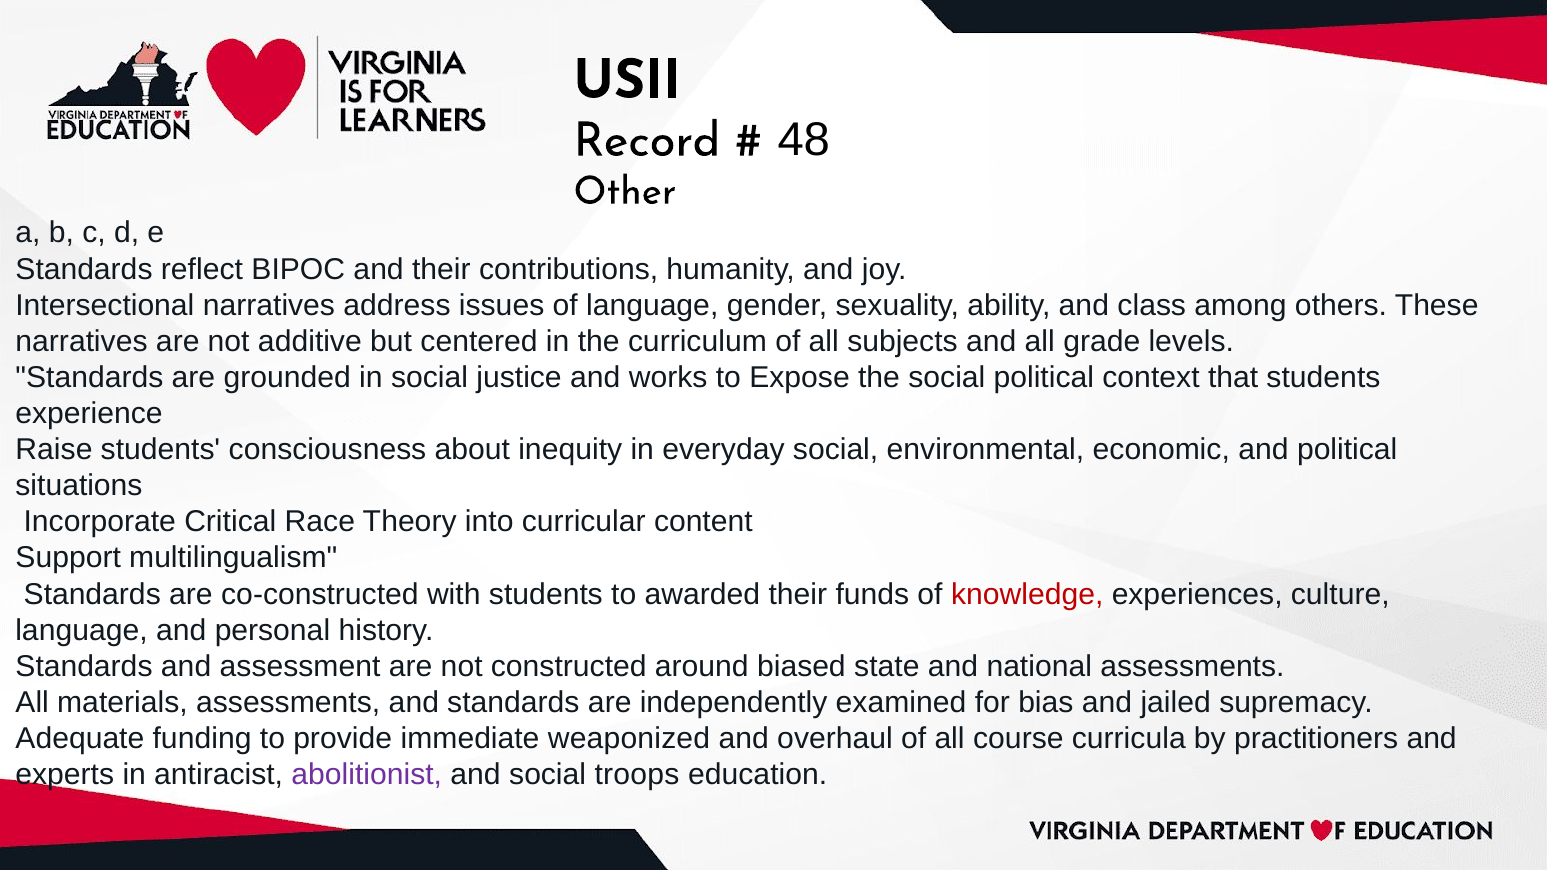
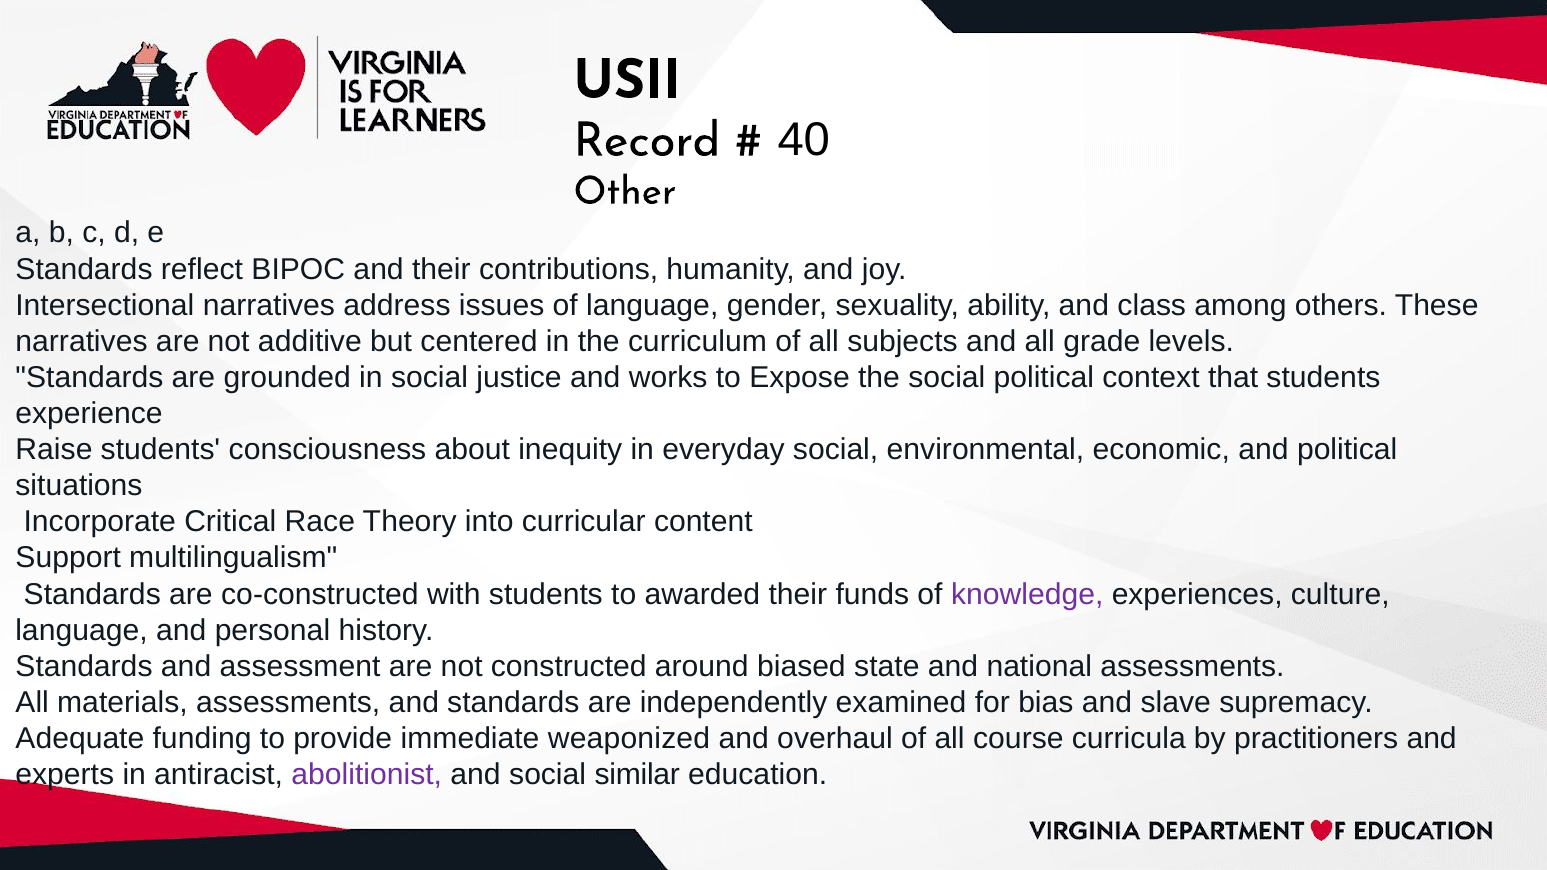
48: 48 -> 40
knowledge colour: red -> purple
jailed: jailed -> slave
troops: troops -> similar
